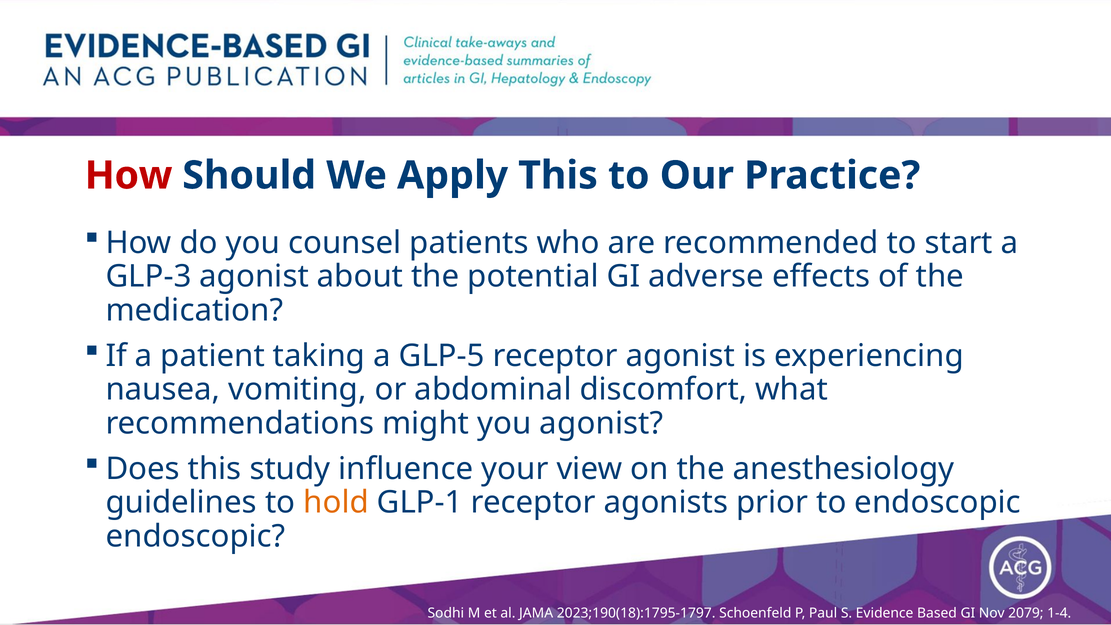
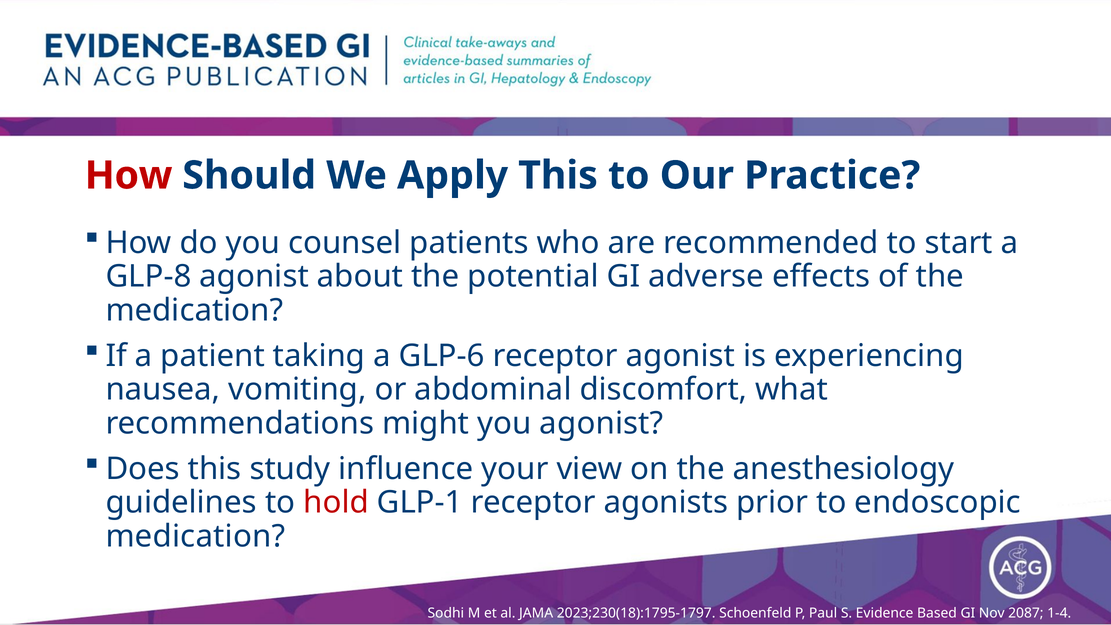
GLP-3: GLP-3 -> GLP-8
GLP-5: GLP-5 -> GLP-6
hold colour: orange -> red
endoscopic at (196, 536): endoscopic -> medication
2023;190(18):1795-1797: 2023;190(18):1795-1797 -> 2023;230(18):1795-1797
2079: 2079 -> 2087
